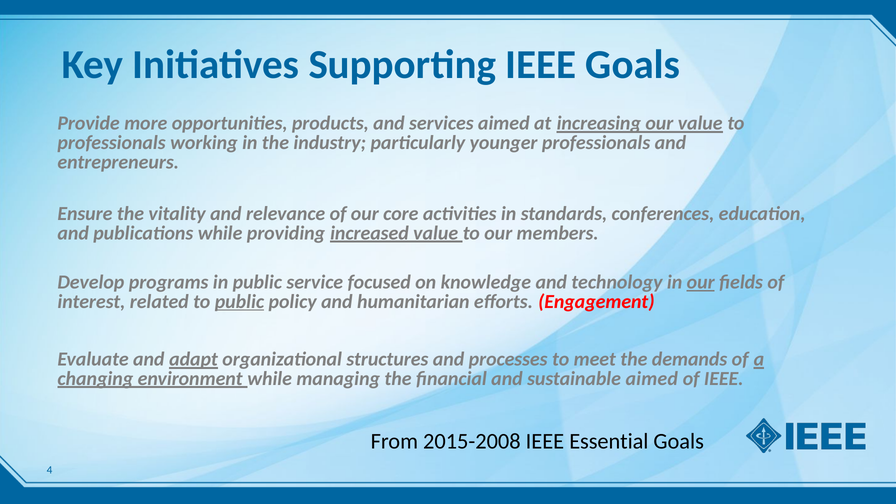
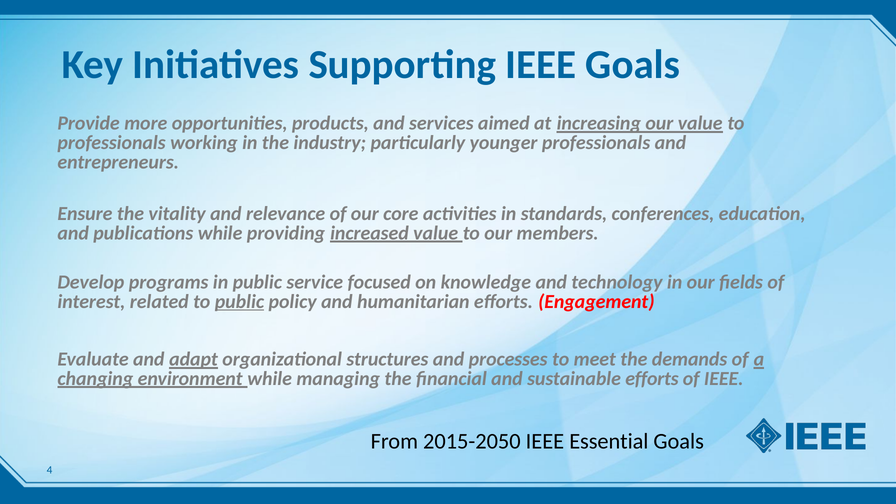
our at (701, 282) underline: present -> none
sustainable aimed: aimed -> efforts
2015-2008: 2015-2008 -> 2015-2050
